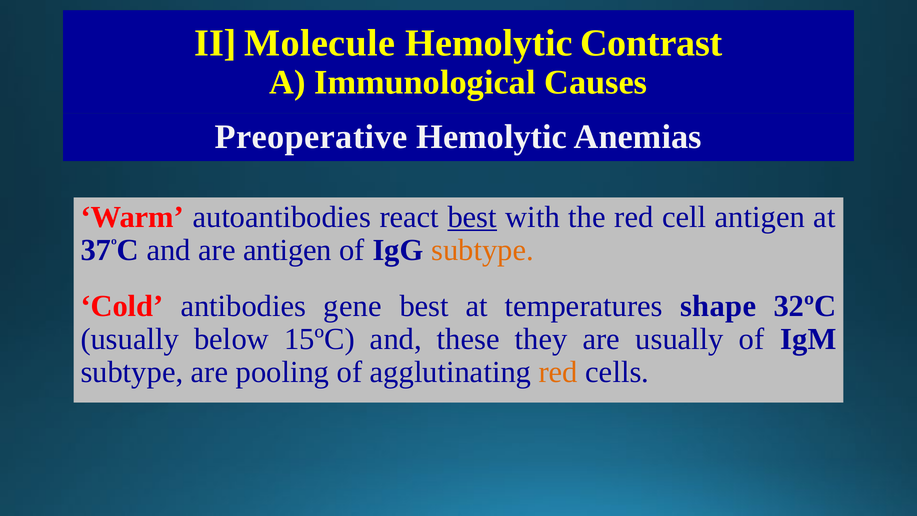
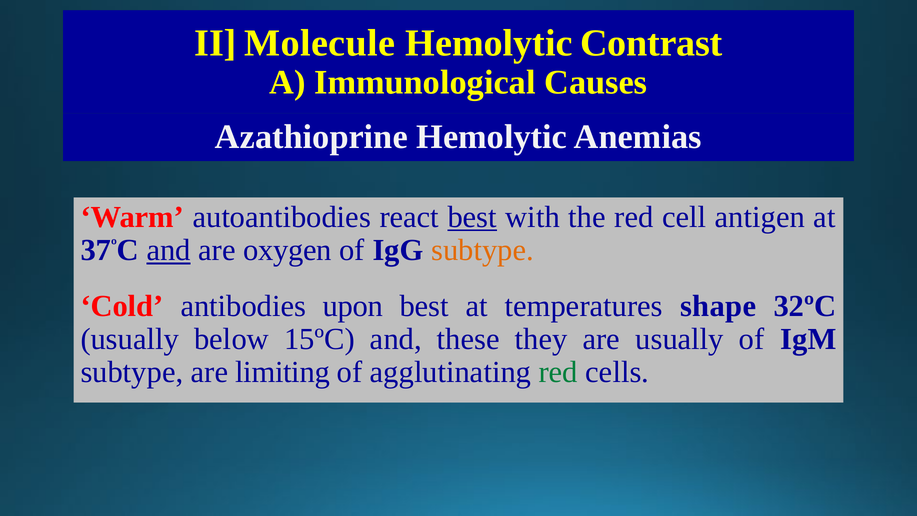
Preoperative: Preoperative -> Azathioprine
and at (169, 250) underline: none -> present
are antigen: antigen -> oxygen
gene: gene -> upon
pooling: pooling -> limiting
red at (558, 372) colour: orange -> green
